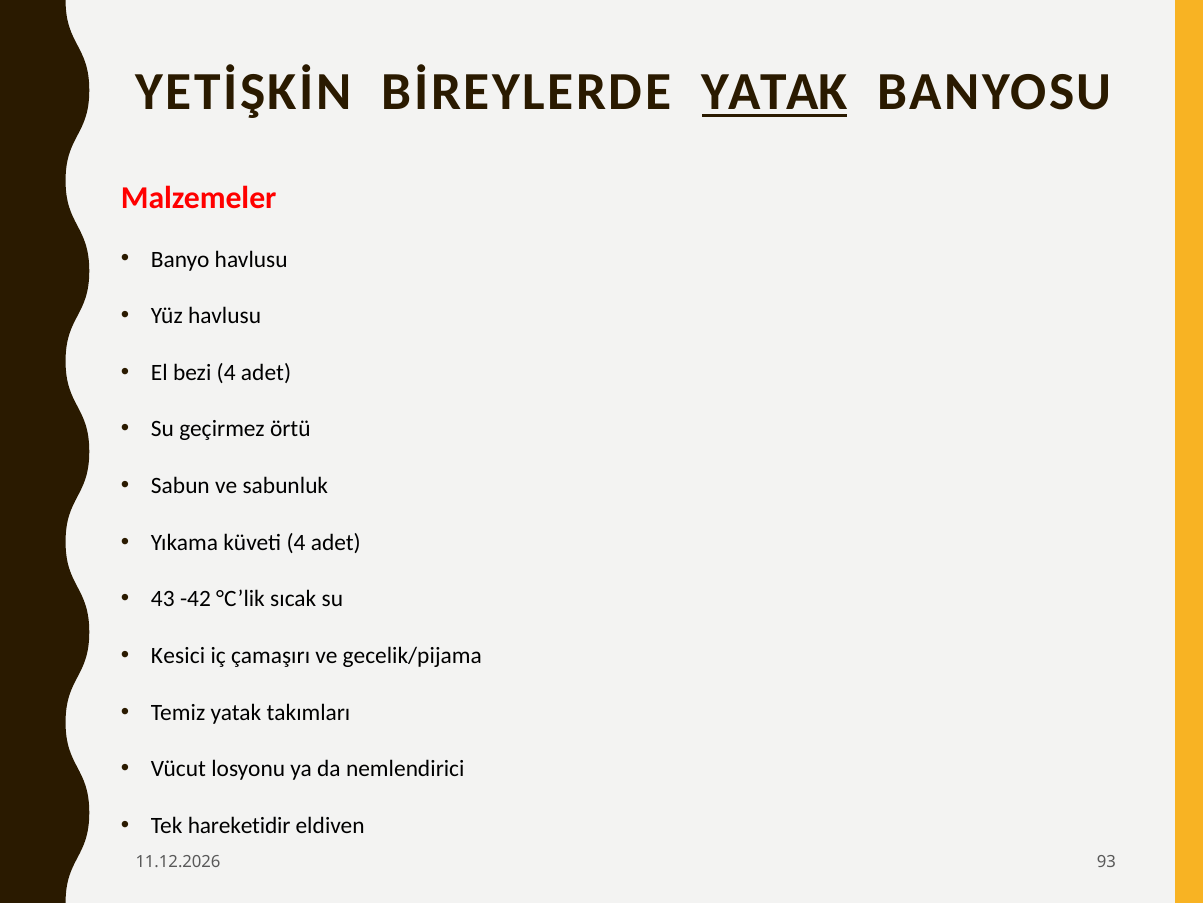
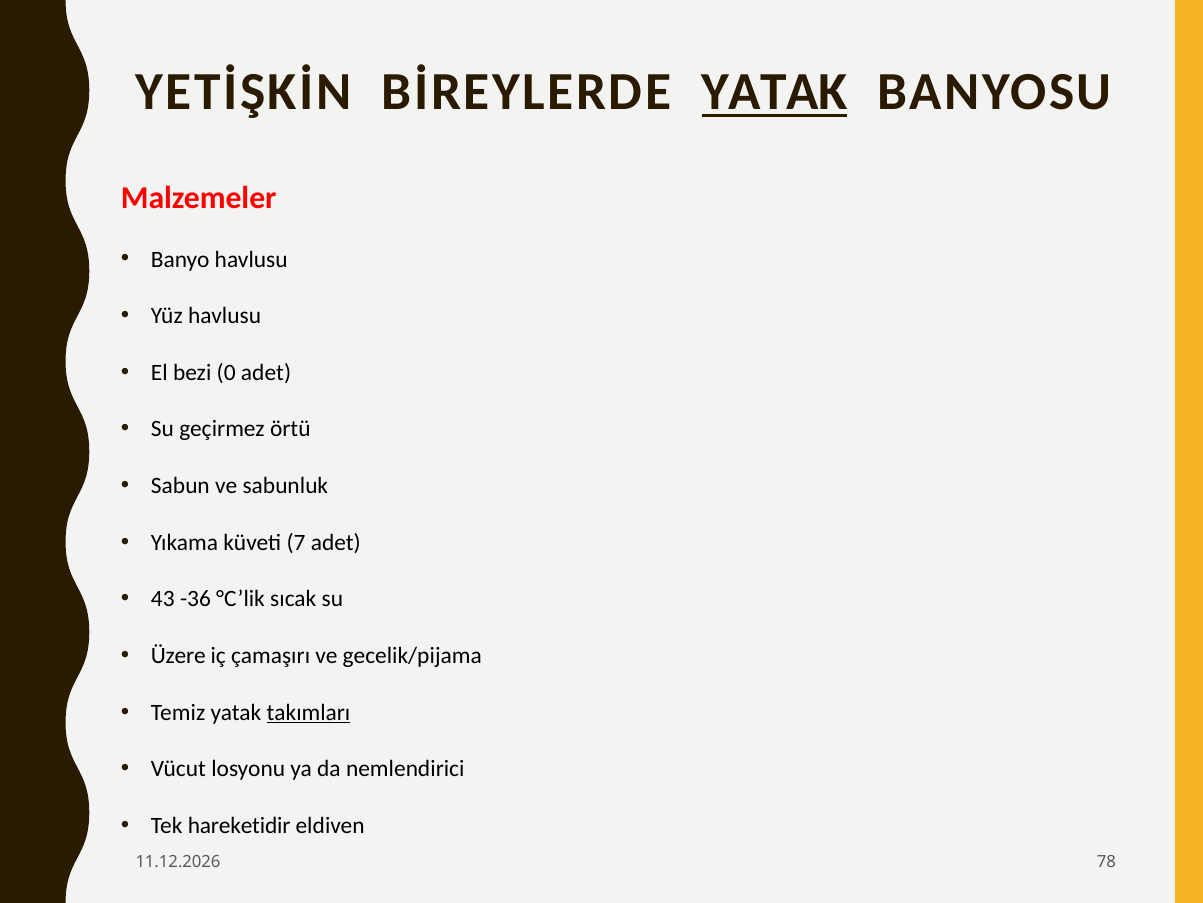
bezi 4: 4 -> 0
küveti 4: 4 -> 7
-42: -42 -> -36
Kesici: Kesici -> Üzere
takımları underline: none -> present
93: 93 -> 78
